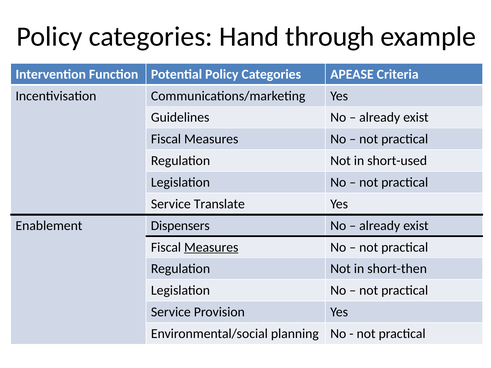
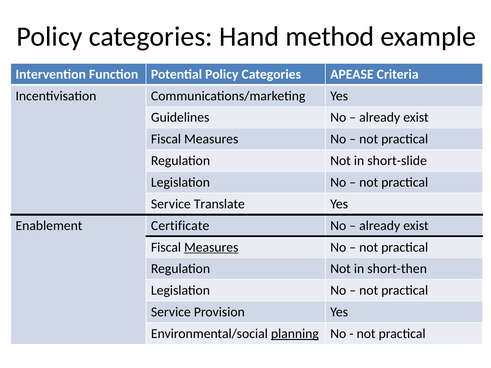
through: through -> method
short-used: short-used -> short-slide
Dispensers: Dispensers -> Certificate
planning underline: none -> present
